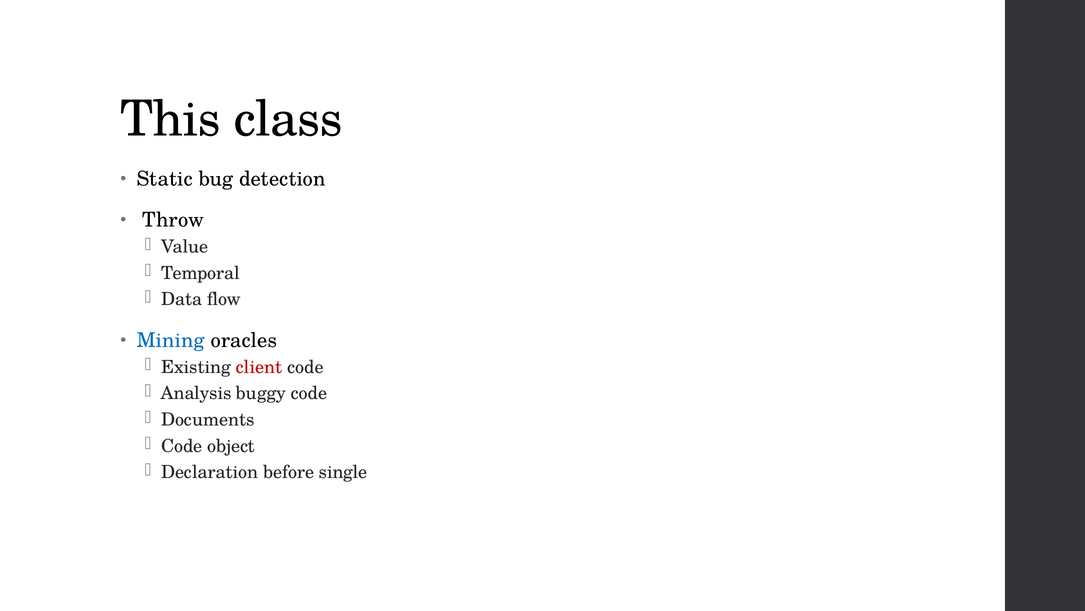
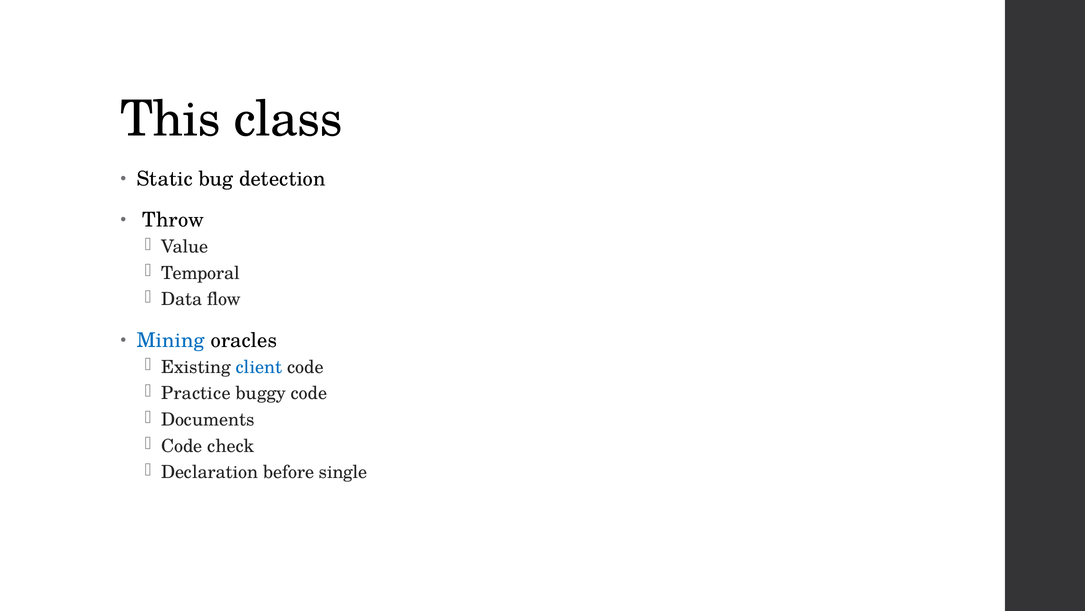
client colour: red -> blue
Analysis: Analysis -> Practice
object: object -> check
